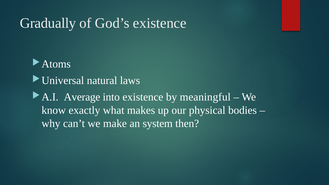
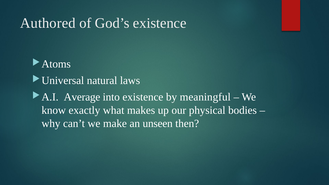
Gradually: Gradually -> Authored
system: system -> unseen
